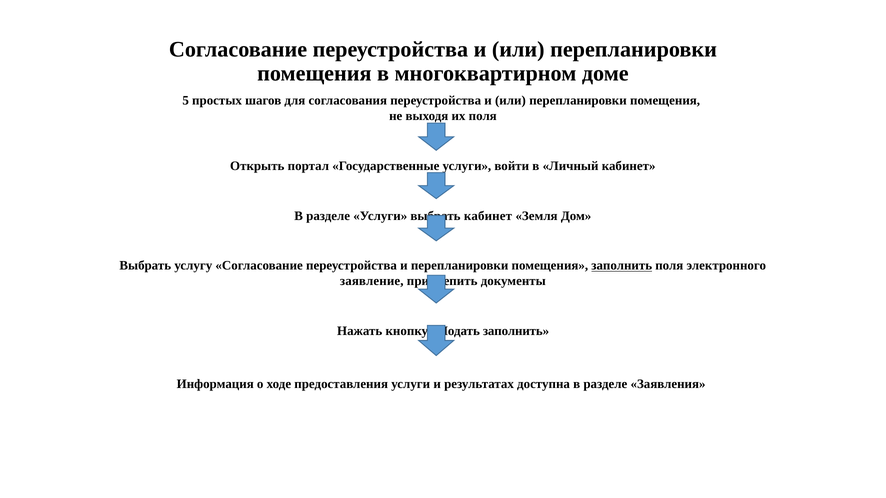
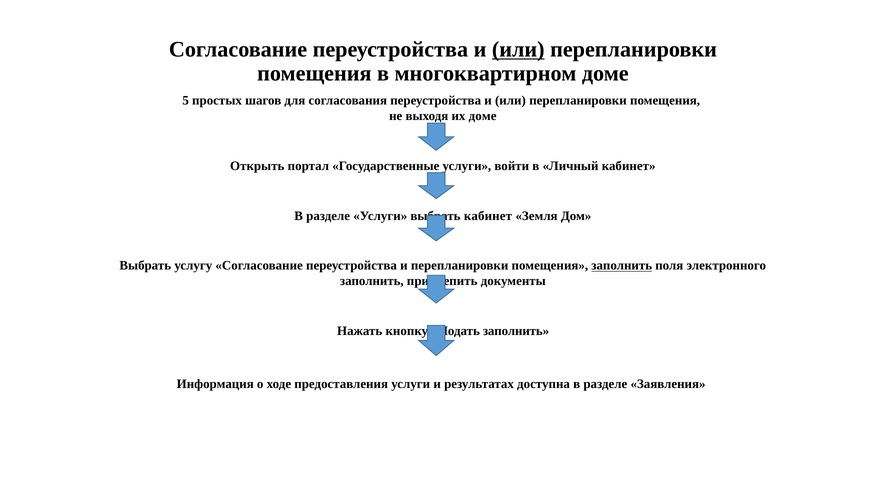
или at (518, 49) underline: none -> present
их поля: поля -> доме
заявление at (372, 281): заявление -> заполнить
